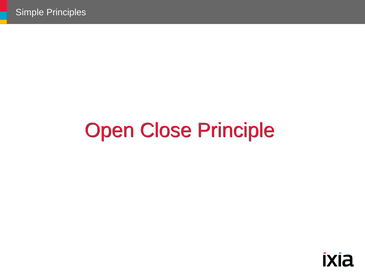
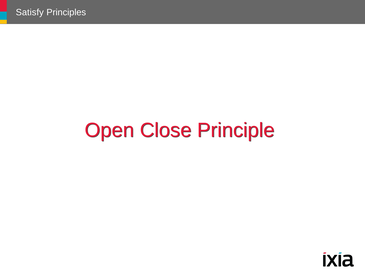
Simple: Simple -> Satisfy
